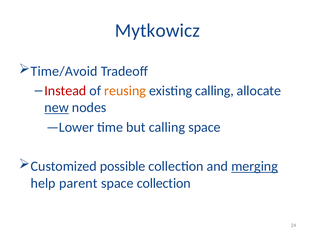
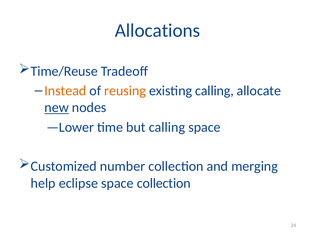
Mytkowicz: Mytkowicz -> Allocations
Time/Avoid: Time/Avoid -> Time/Reuse
Instead colour: red -> orange
possible: possible -> number
merging underline: present -> none
parent: parent -> eclipse
